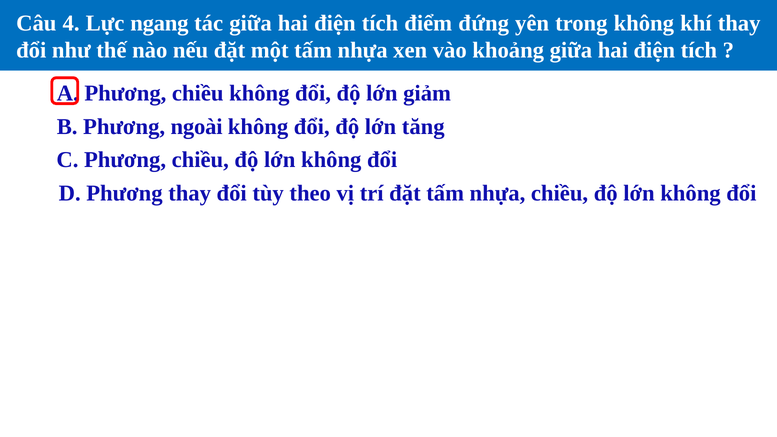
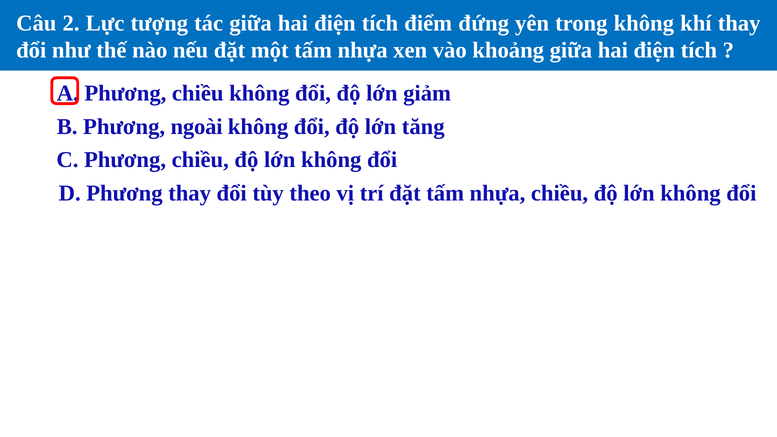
4: 4 -> 2
ngang: ngang -> tượng
